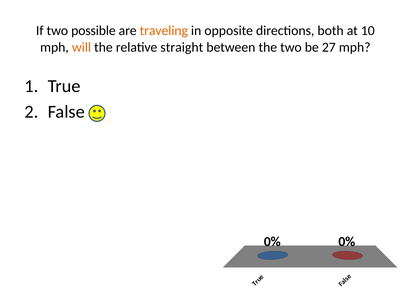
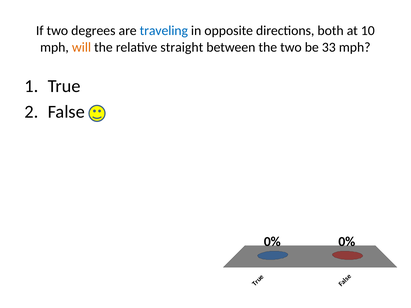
possible: possible -> degrees
traveling colour: orange -> blue
27: 27 -> 33
